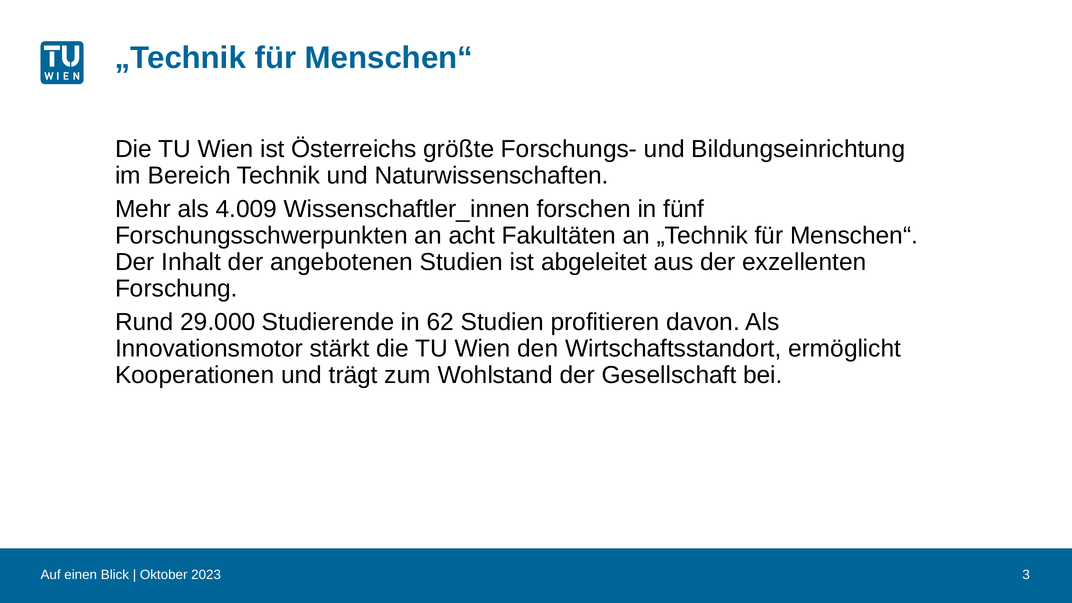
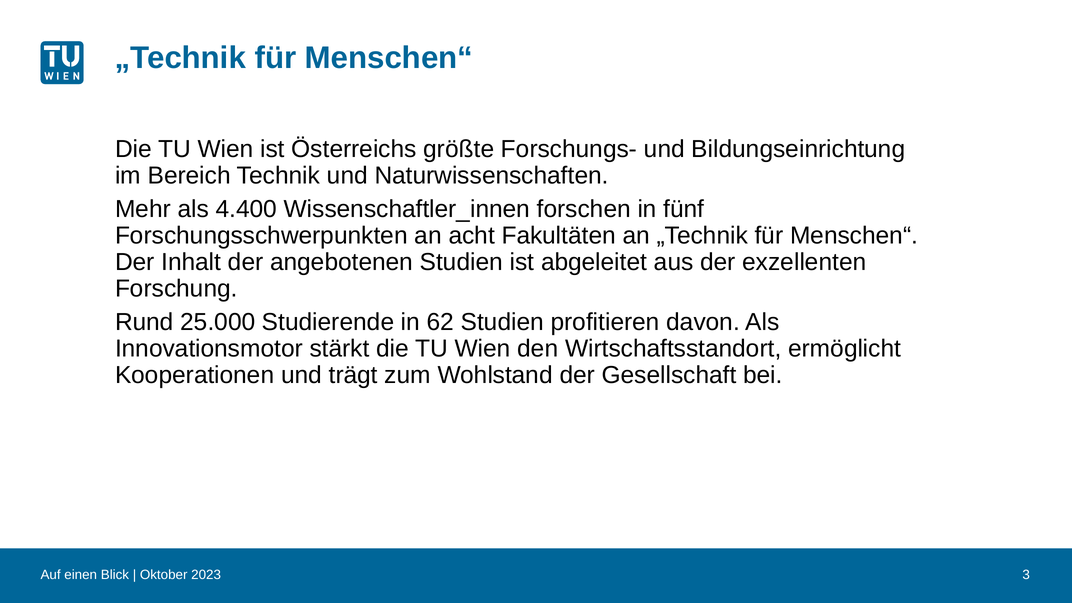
4.009: 4.009 -> 4.400
29.000: 29.000 -> 25.000
